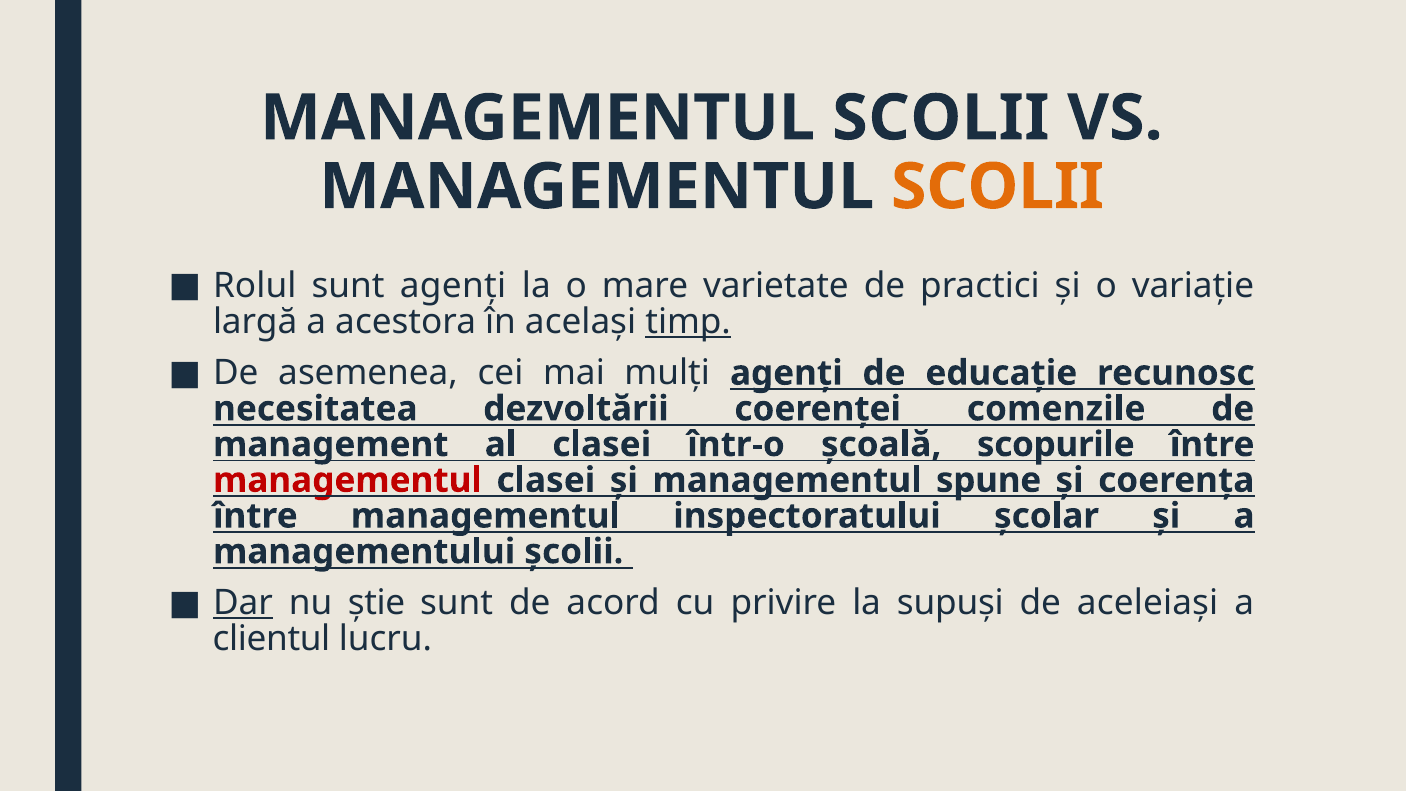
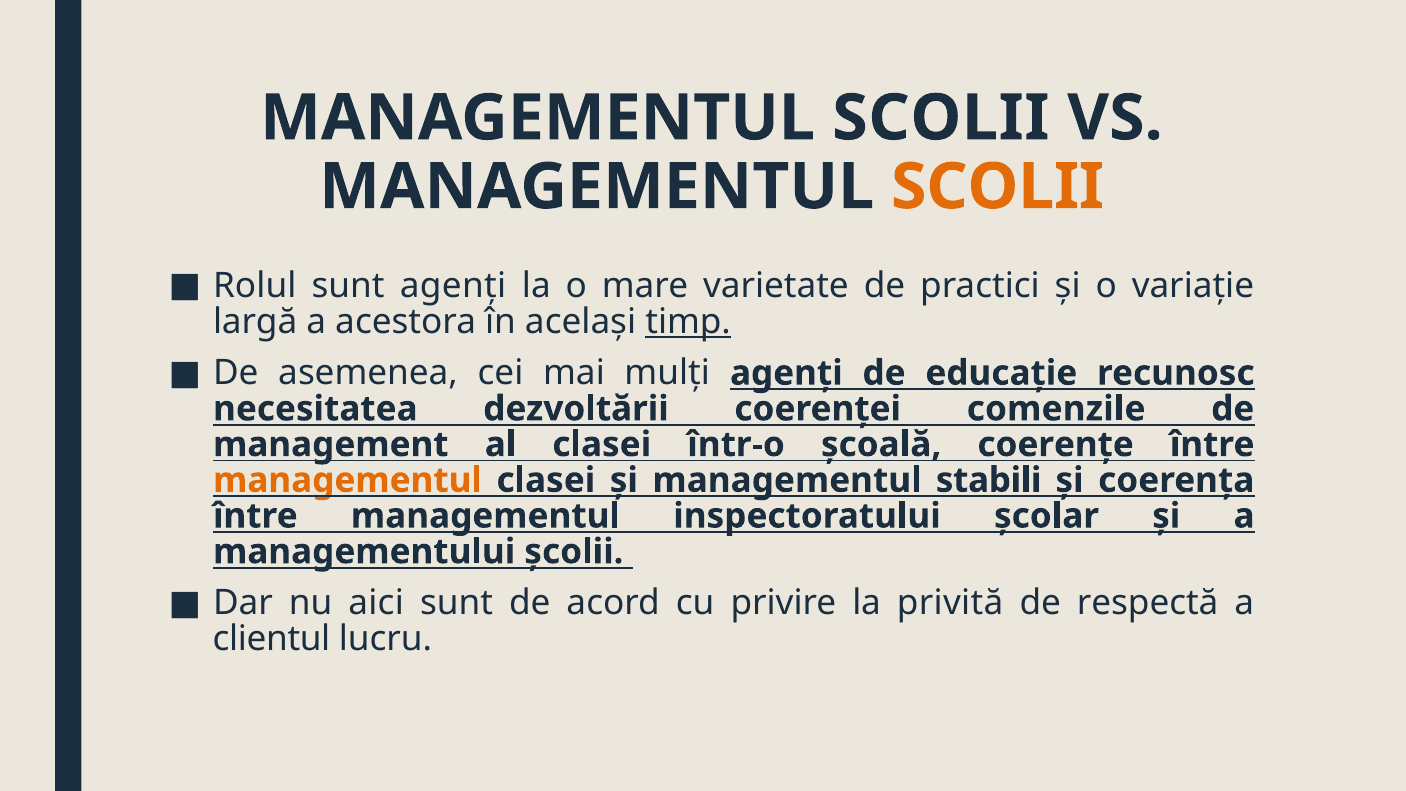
scopurile: scopurile -> coerenţe
managementul at (347, 480) colour: red -> orange
spune: spune -> stabili
Dar underline: present -> none
ştie: ştie -> aici
supuşi: supuşi -> privită
aceleiaşi: aceleiaşi -> respectă
